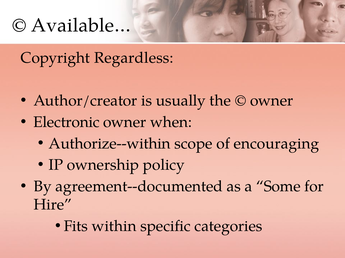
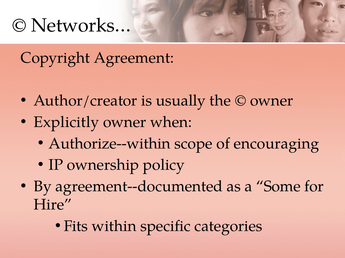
Available…: Available… -> Networks…
Regardless: Regardless -> Agreement
Electronic: Electronic -> Explicitly
